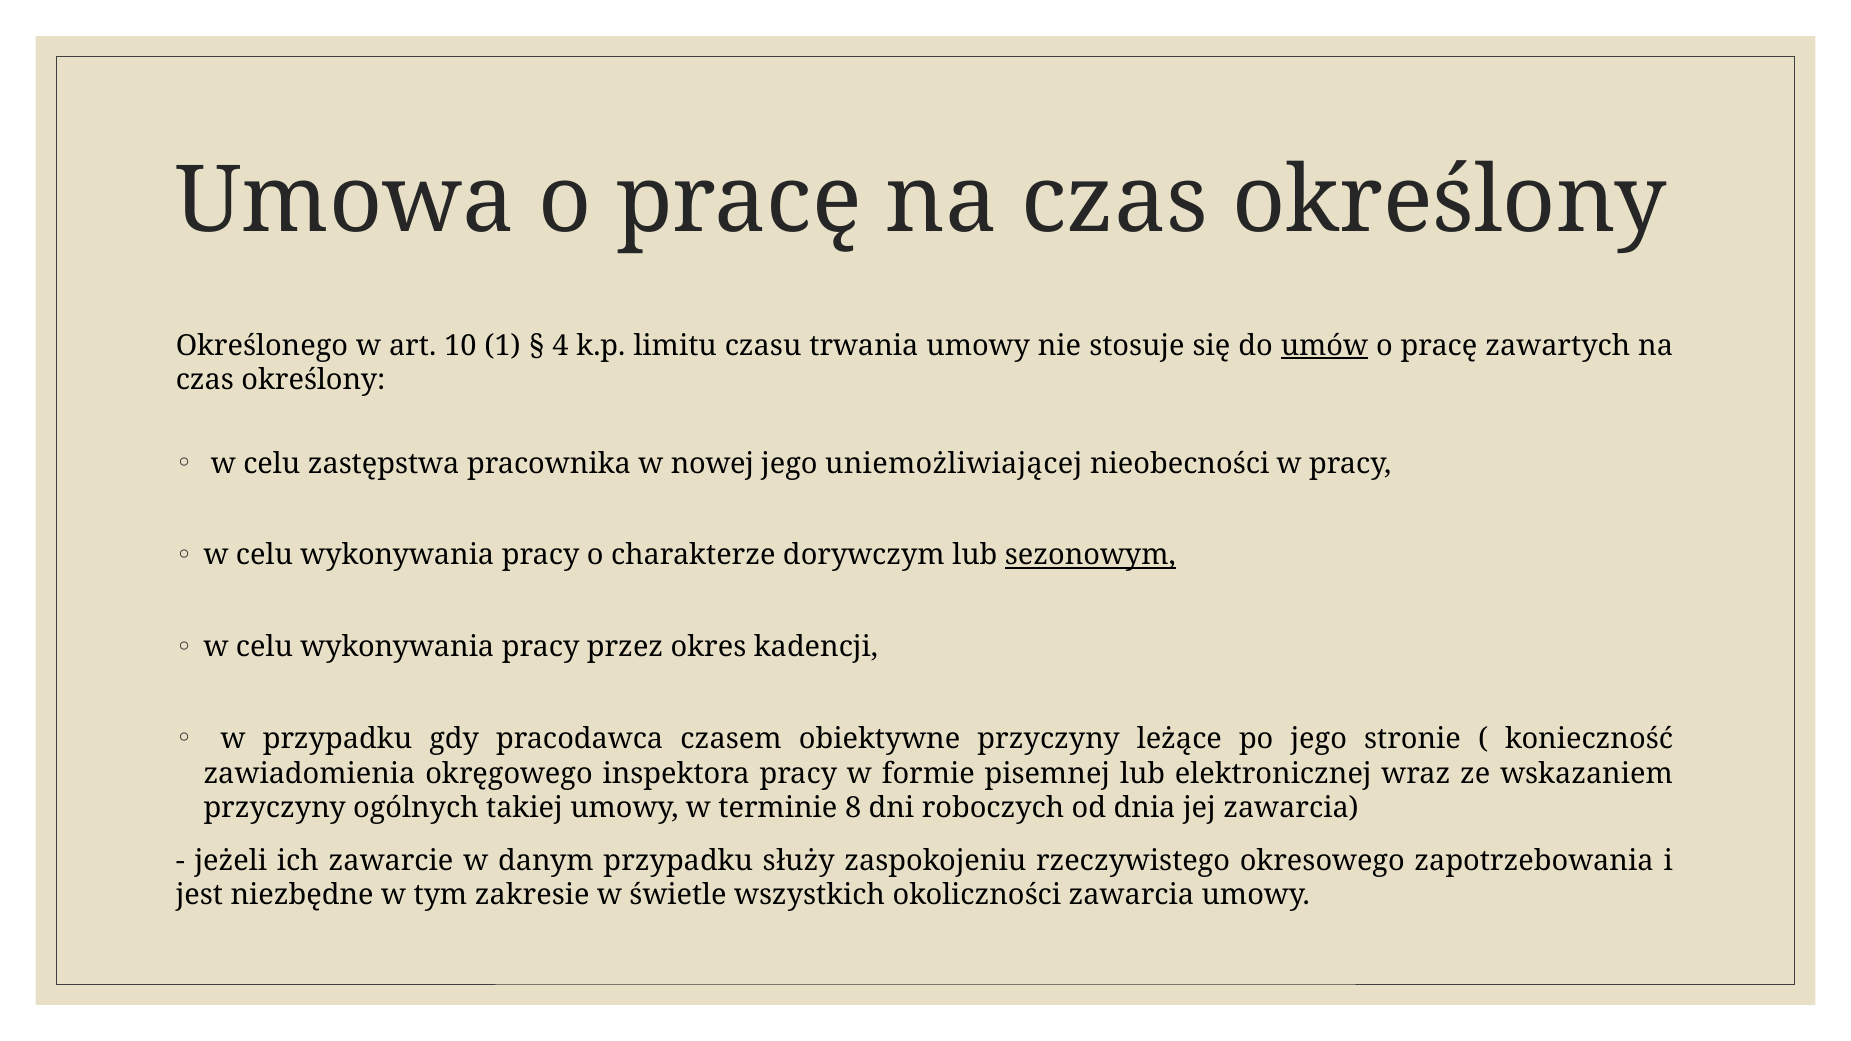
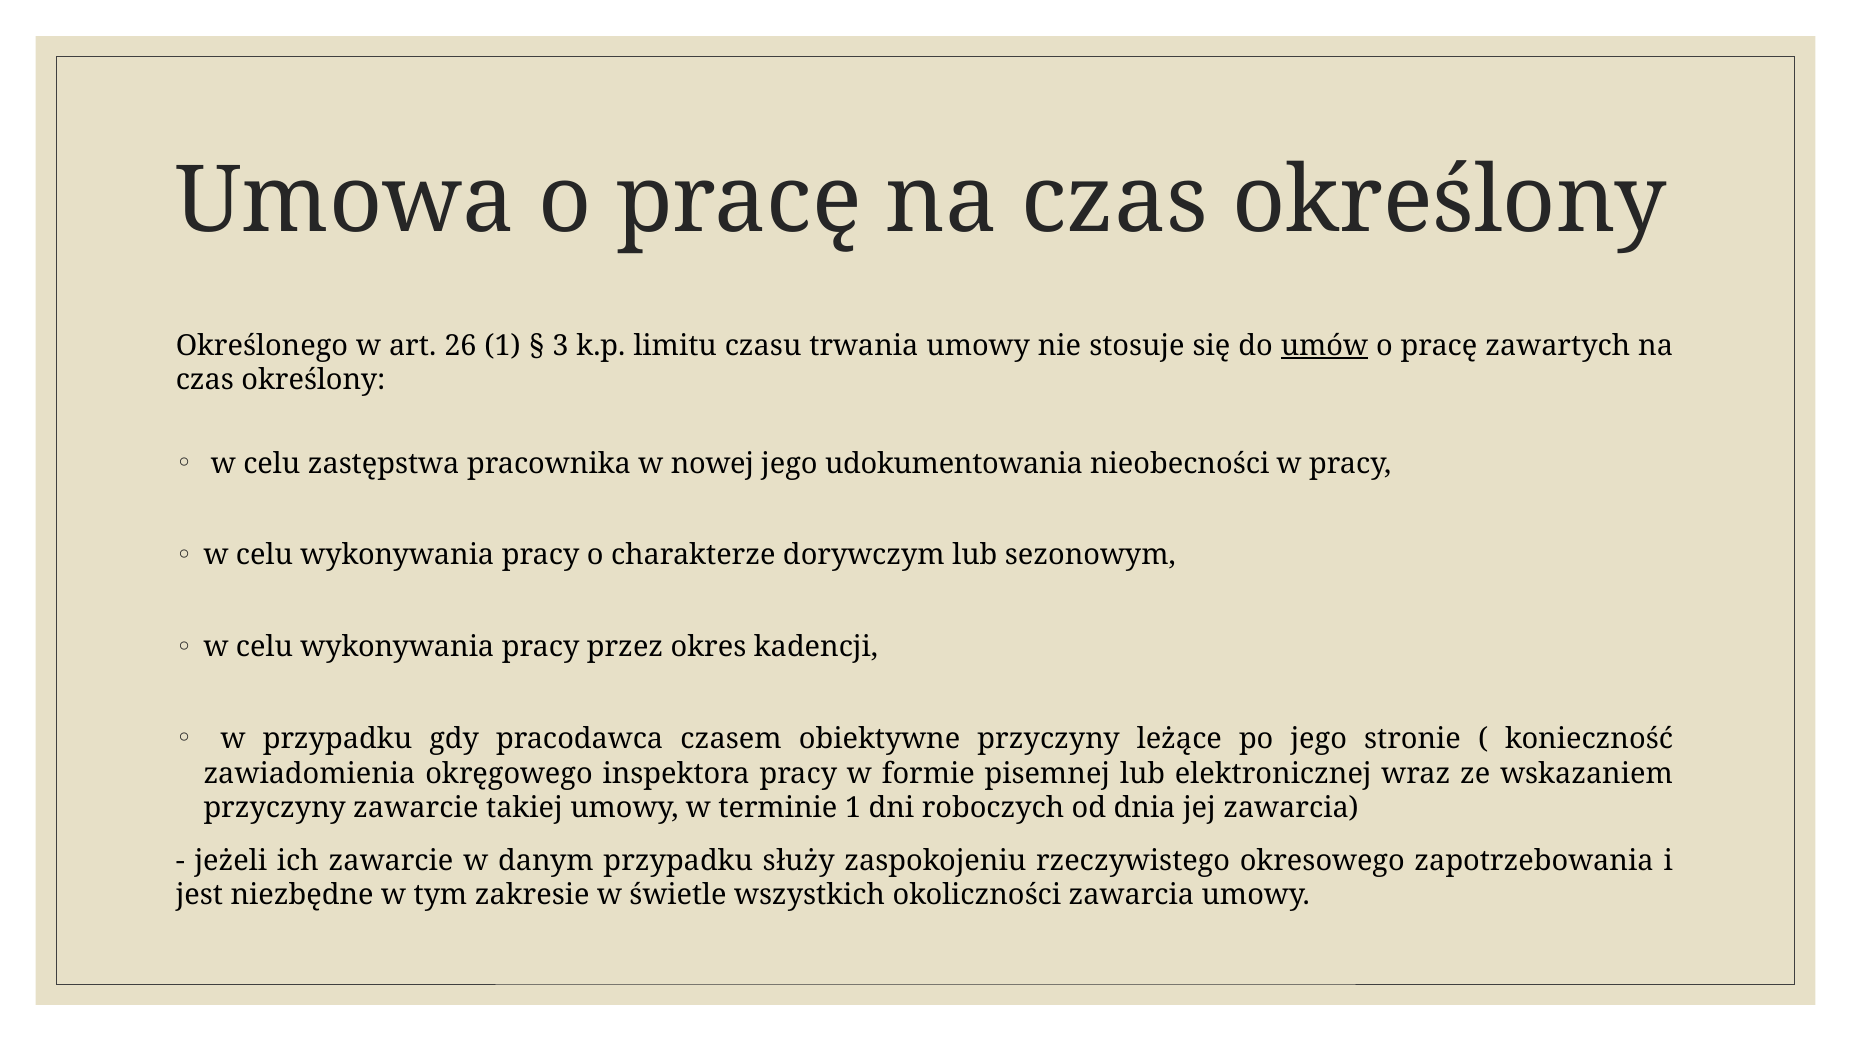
10: 10 -> 26
4: 4 -> 3
uniemożliwiającej: uniemożliwiającej -> udokumentowania
sezonowym underline: present -> none
przyczyny ogólnych: ogólnych -> zawarcie
terminie 8: 8 -> 1
